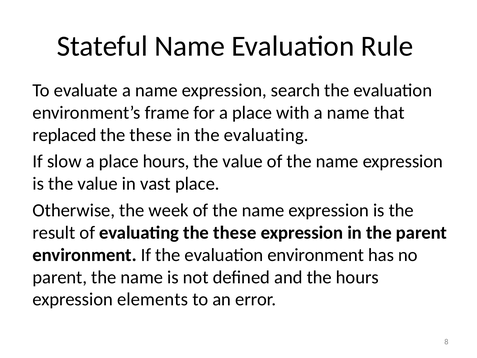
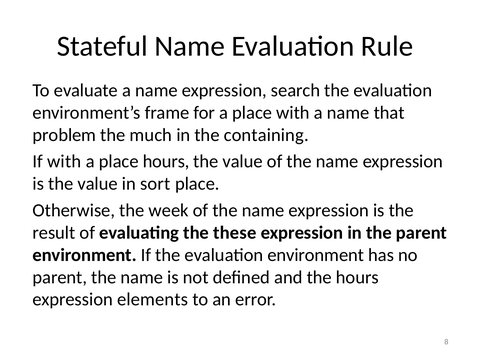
replaced: replaced -> problem
these at (151, 135): these -> much
the evaluating: evaluating -> containing
If slow: slow -> with
vast: vast -> sort
